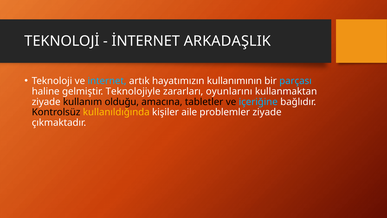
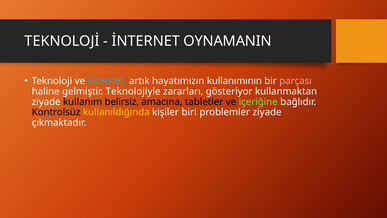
ARKADAŞLIK: ARKADAŞLIK -> OYNAMANIN
parçası colour: light blue -> pink
oyunlarını: oyunlarını -> gösteriyor
olduğu: olduğu -> belirsiz
içeriğine colour: light blue -> light green
aile: aile -> biri
